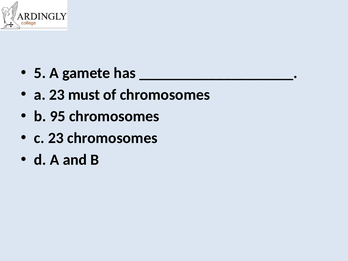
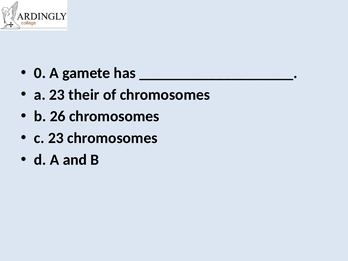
5: 5 -> 0
must: must -> their
95: 95 -> 26
